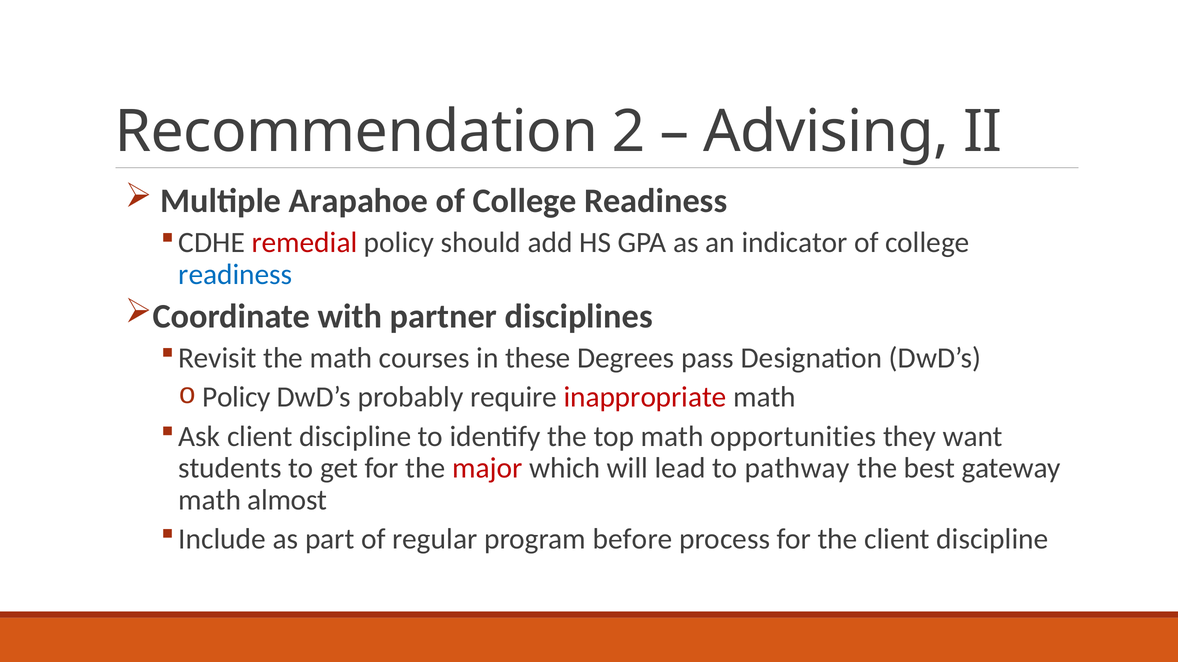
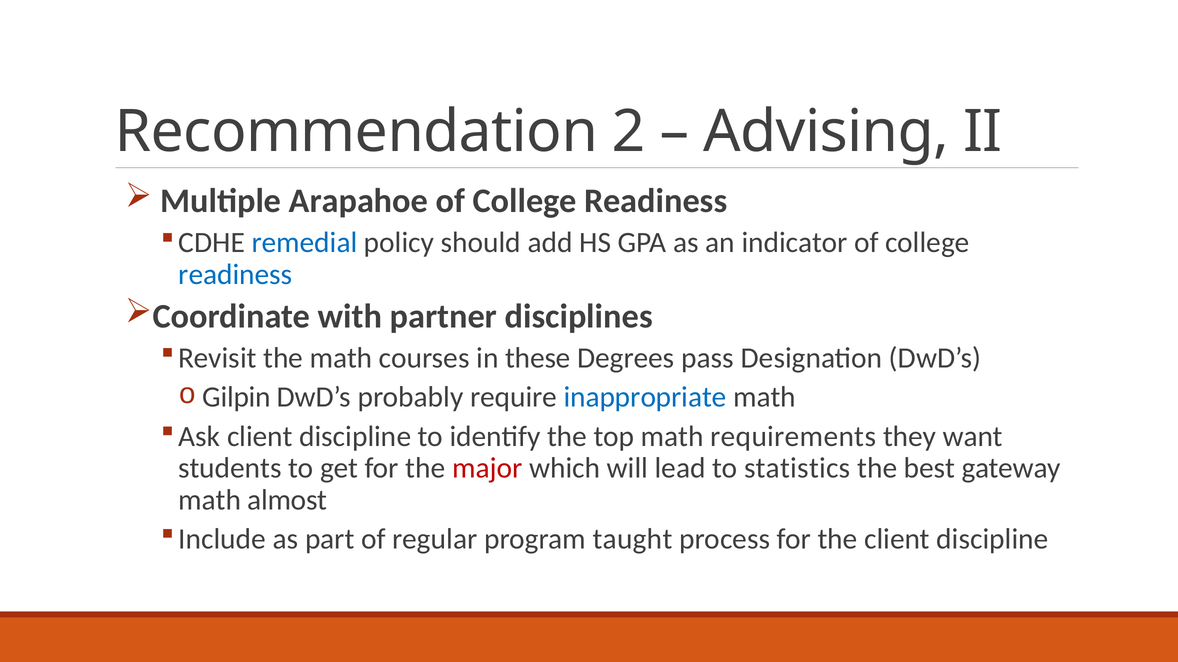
remedial colour: red -> blue
Policy at (237, 398): Policy -> Gilpin
inappropriate colour: red -> blue
opportunities: opportunities -> requirements
pathway: pathway -> statistics
before: before -> taught
